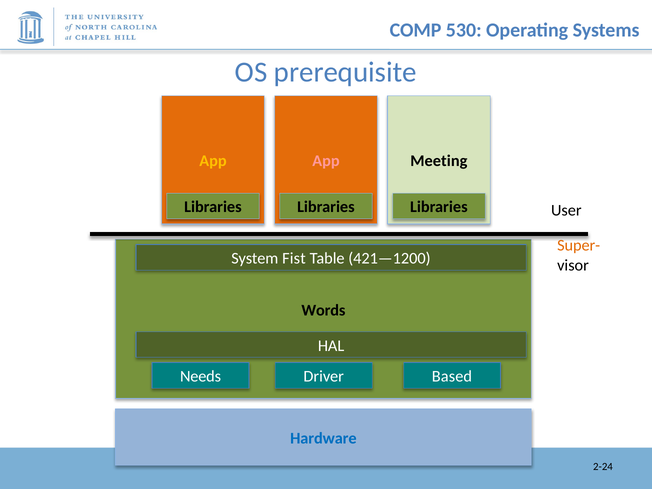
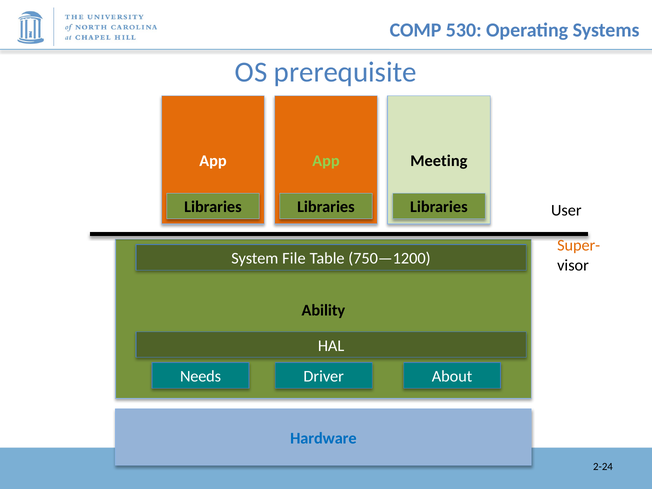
App at (213, 161) colour: yellow -> white
App at (326, 161) colour: pink -> light green
Fist: Fist -> File
421—1200: 421—1200 -> 750—1200
Words: Words -> Ability
Based: Based -> About
